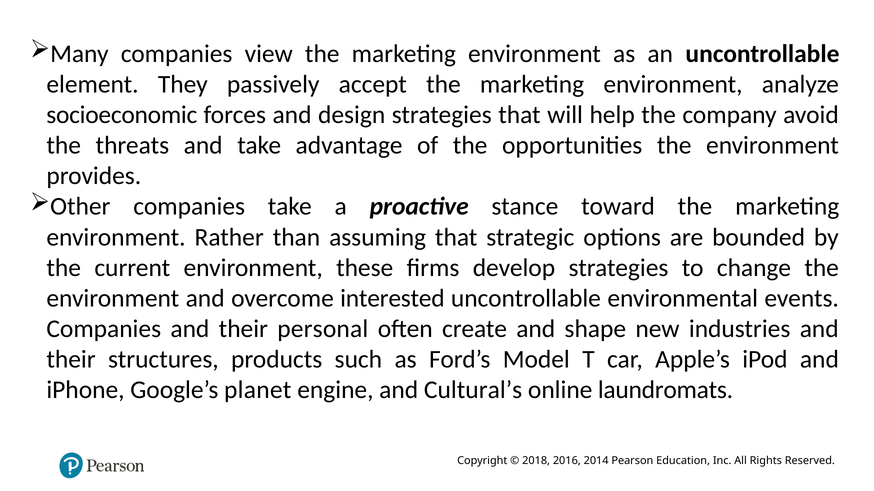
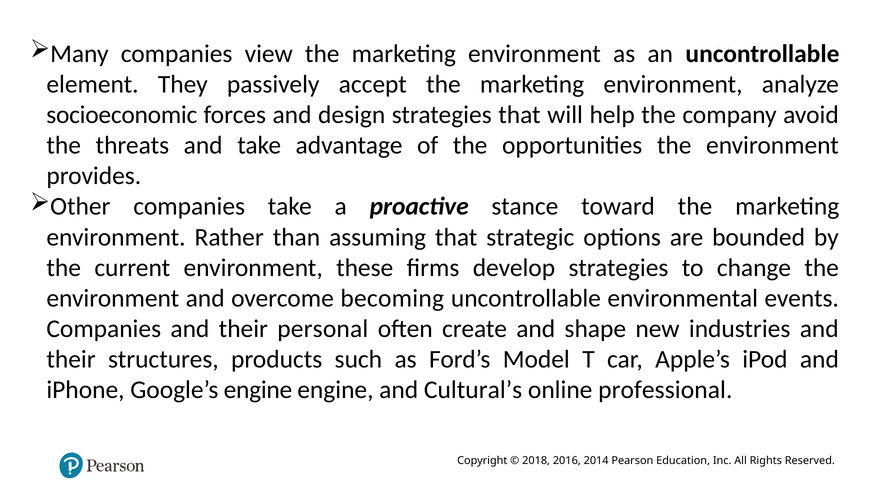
interested: interested -> becoming
Google’s planet: planet -> engine
laundromats: laundromats -> professional
